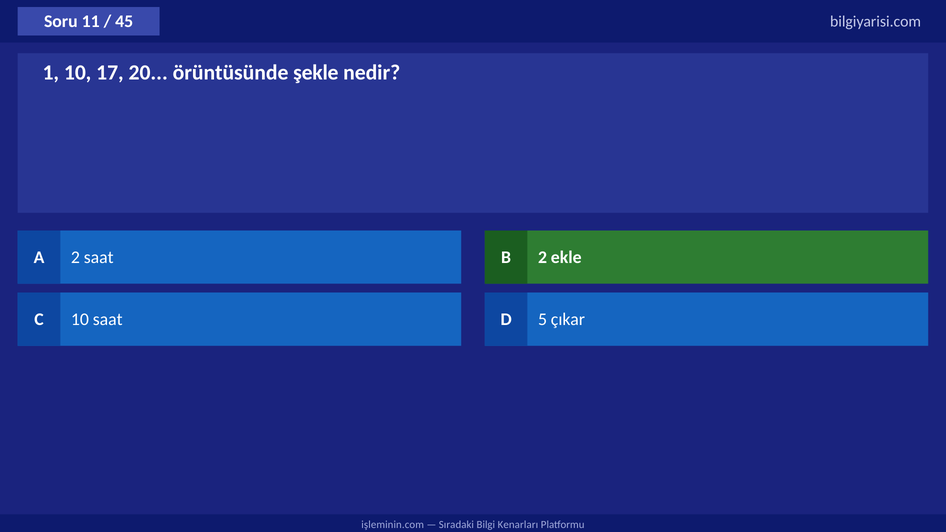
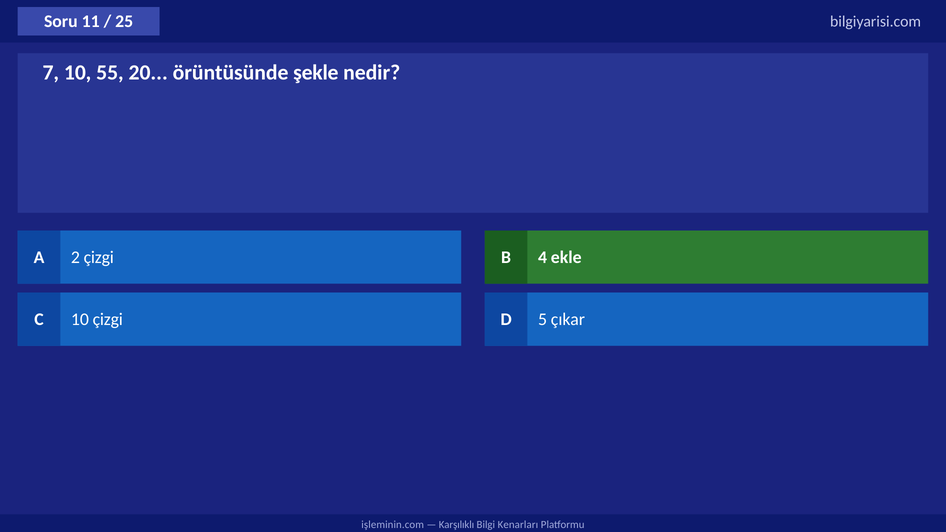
45: 45 -> 25
1: 1 -> 7
17: 17 -> 55
2 saat: saat -> çizgi
B 2: 2 -> 4
10 saat: saat -> çizgi
Sıradaki: Sıradaki -> Karşılıklı
